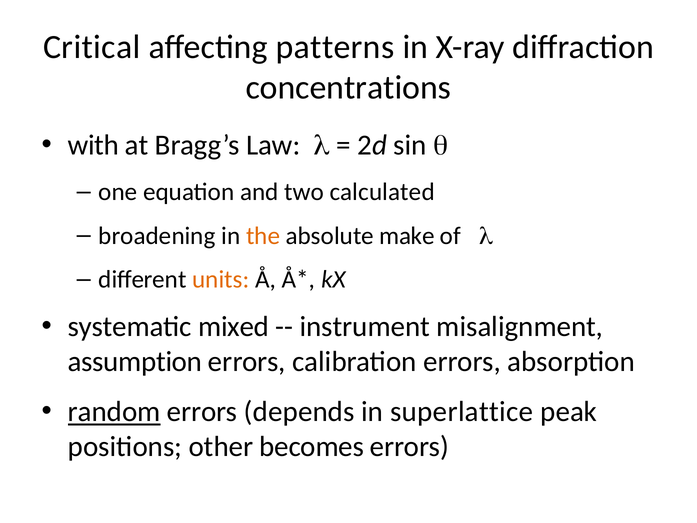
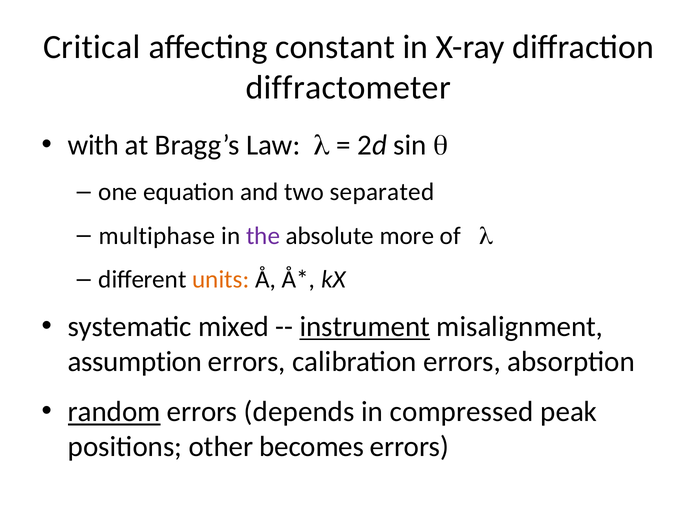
patterns: patterns -> constant
concentrations: concentrations -> diffractometer
calculated: calculated -> separated
broadening: broadening -> multiphase
the colour: orange -> purple
make: make -> more
instrument underline: none -> present
superlattice: superlattice -> compressed
